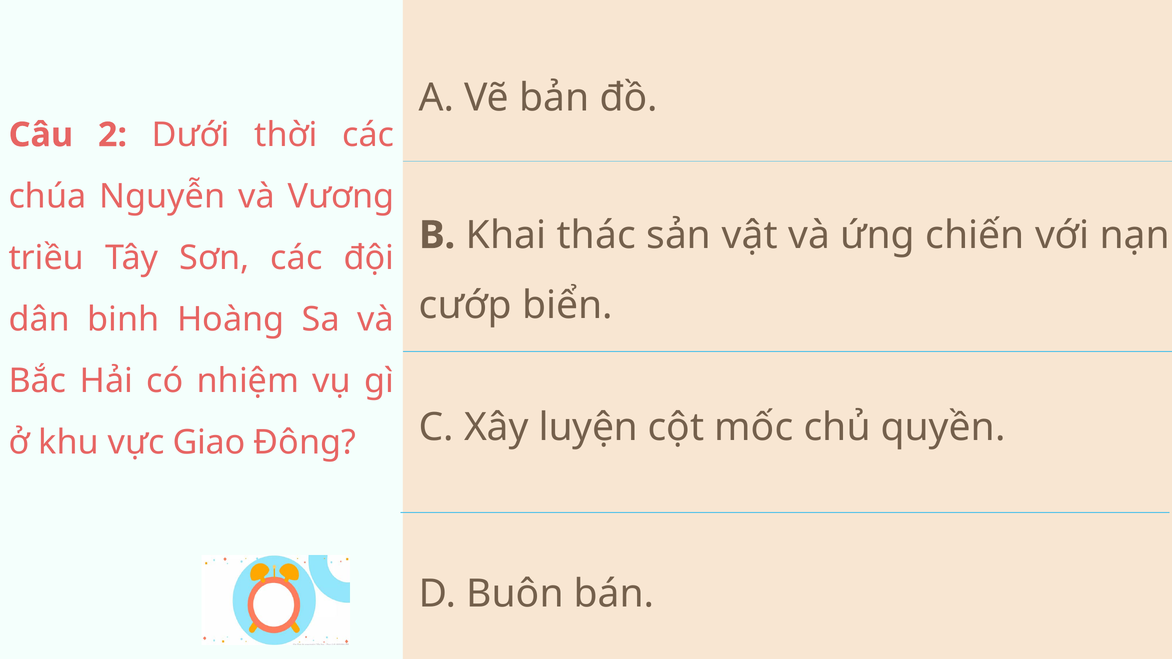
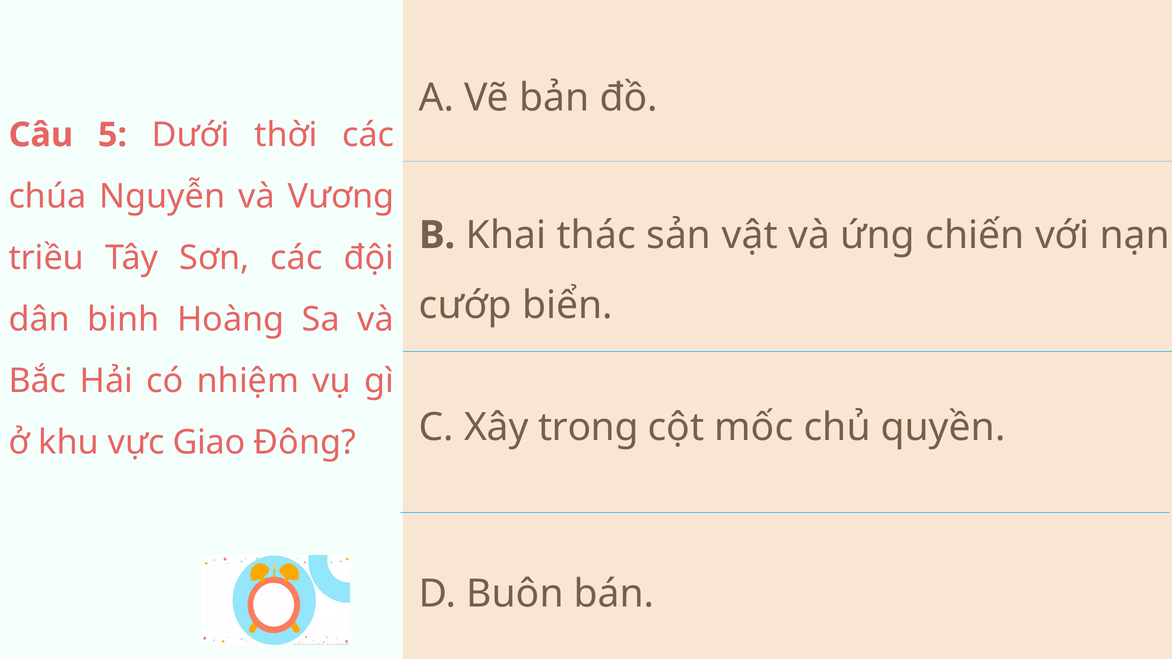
2: 2 -> 5
luyện: luyện -> trong
